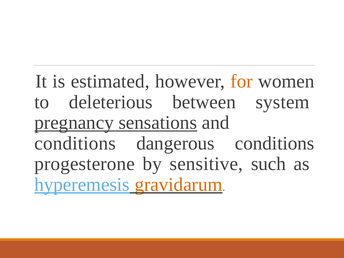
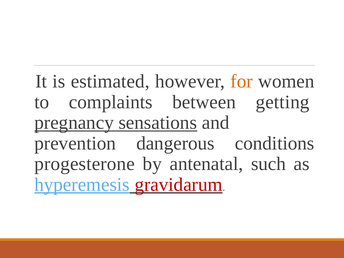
deleterious: deleterious -> complaints
system: system -> getting
conditions at (75, 143): conditions -> prevention
sensitive: sensitive -> antenatal
gravidarum colour: orange -> red
